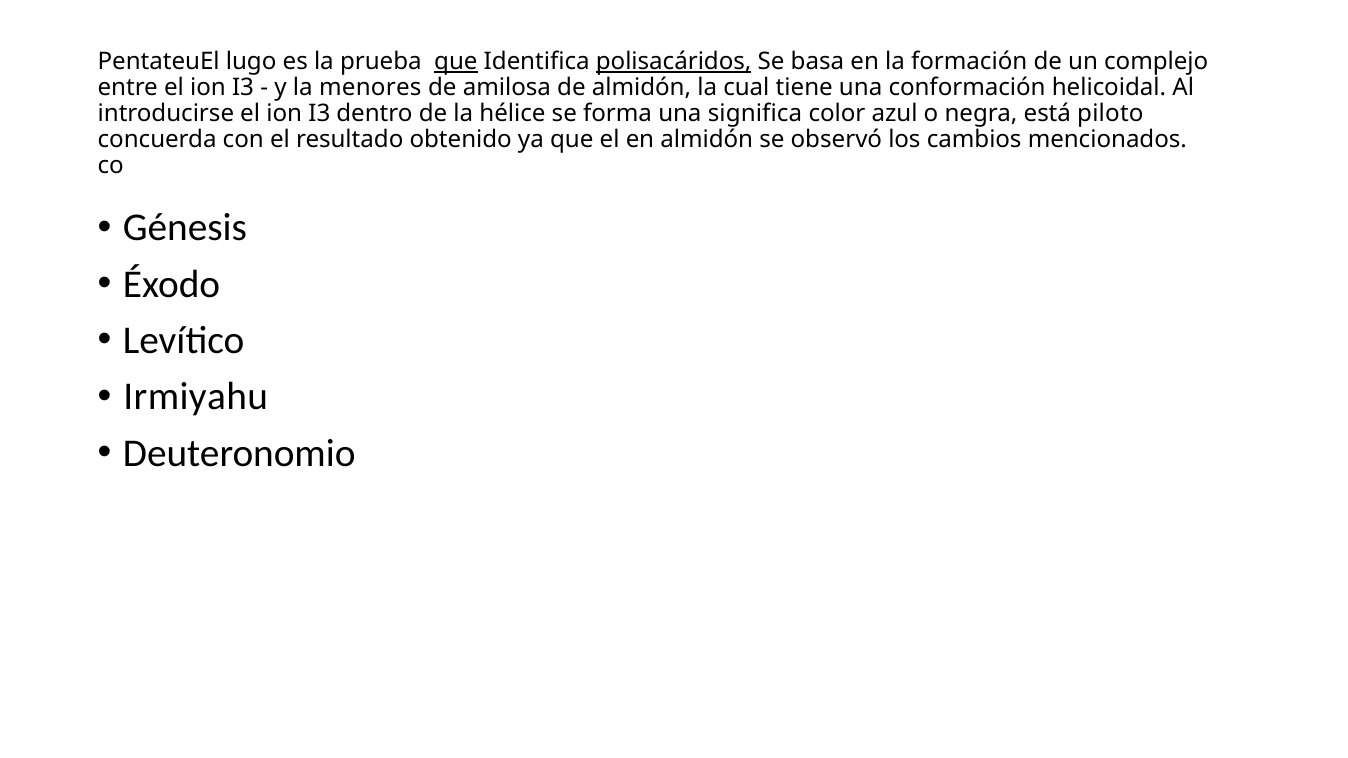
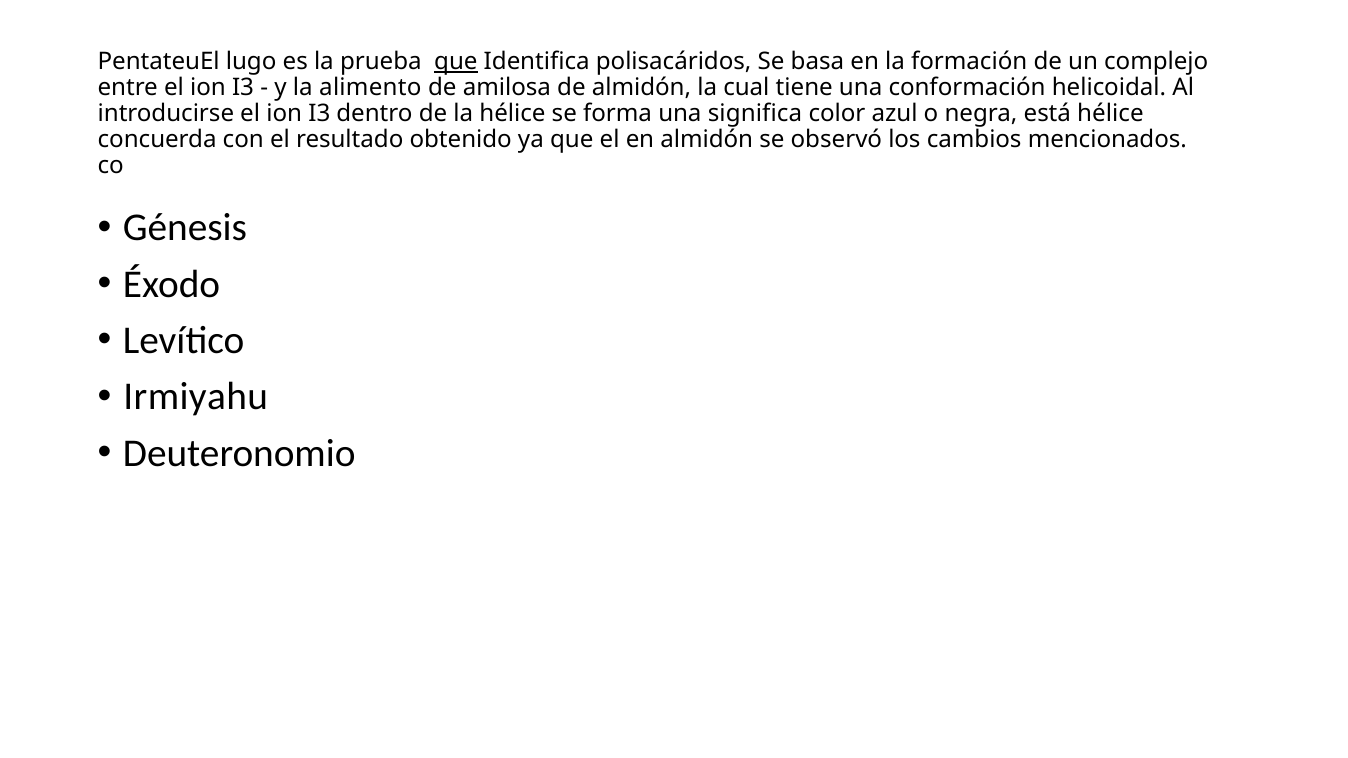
polisacáridos underline: present -> none
menores: menores -> alimento
está piloto: piloto -> hélice
